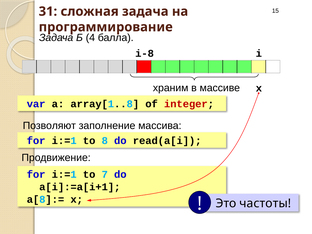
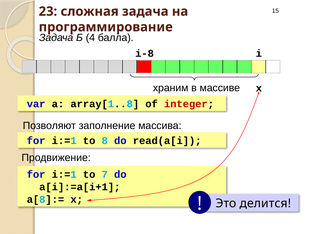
31: 31 -> 23
частоты: частоты -> делится
